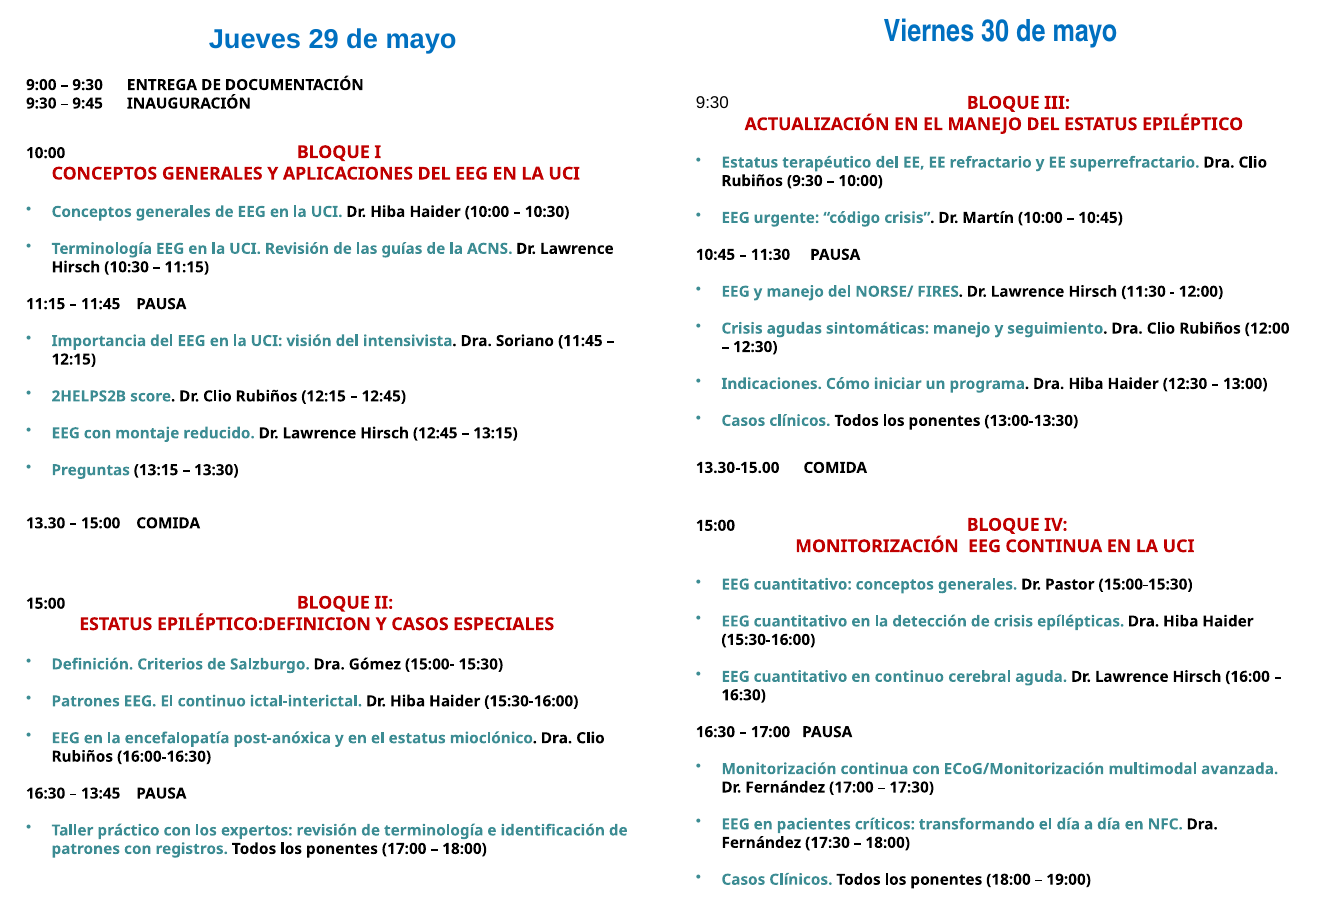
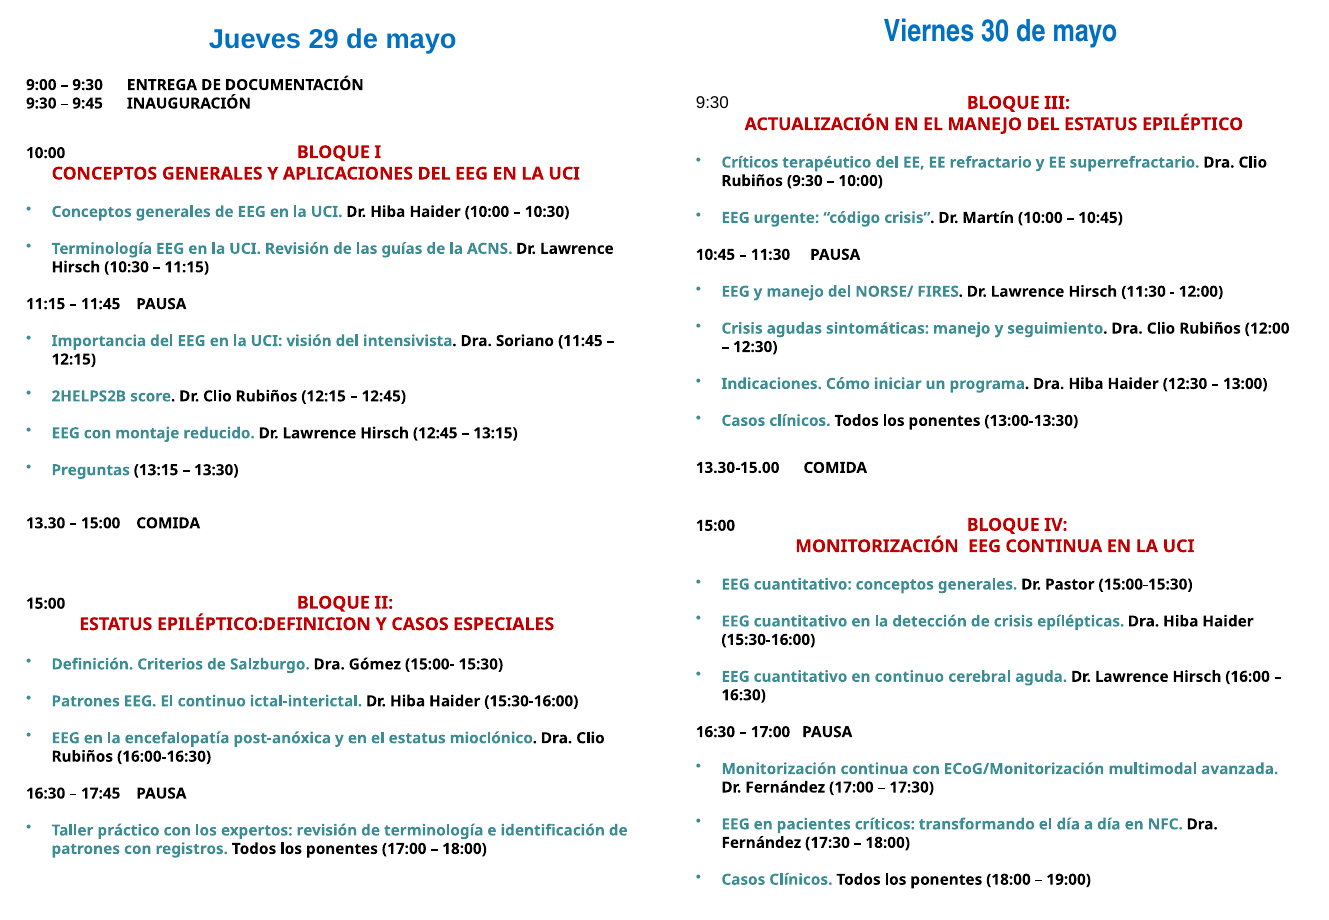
Estatus at (750, 163): Estatus -> Críticos
13:45: 13:45 -> 17:45
